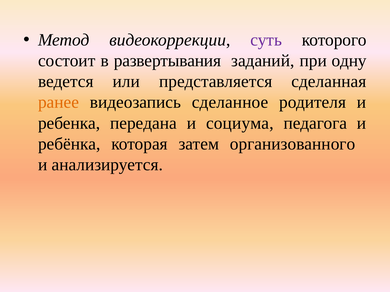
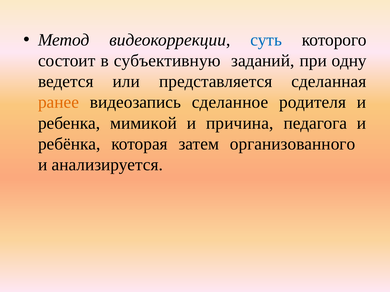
суть colour: purple -> blue
развертывания: развертывания -> субъективную
передана: передана -> мимикой
социума: социума -> причина
